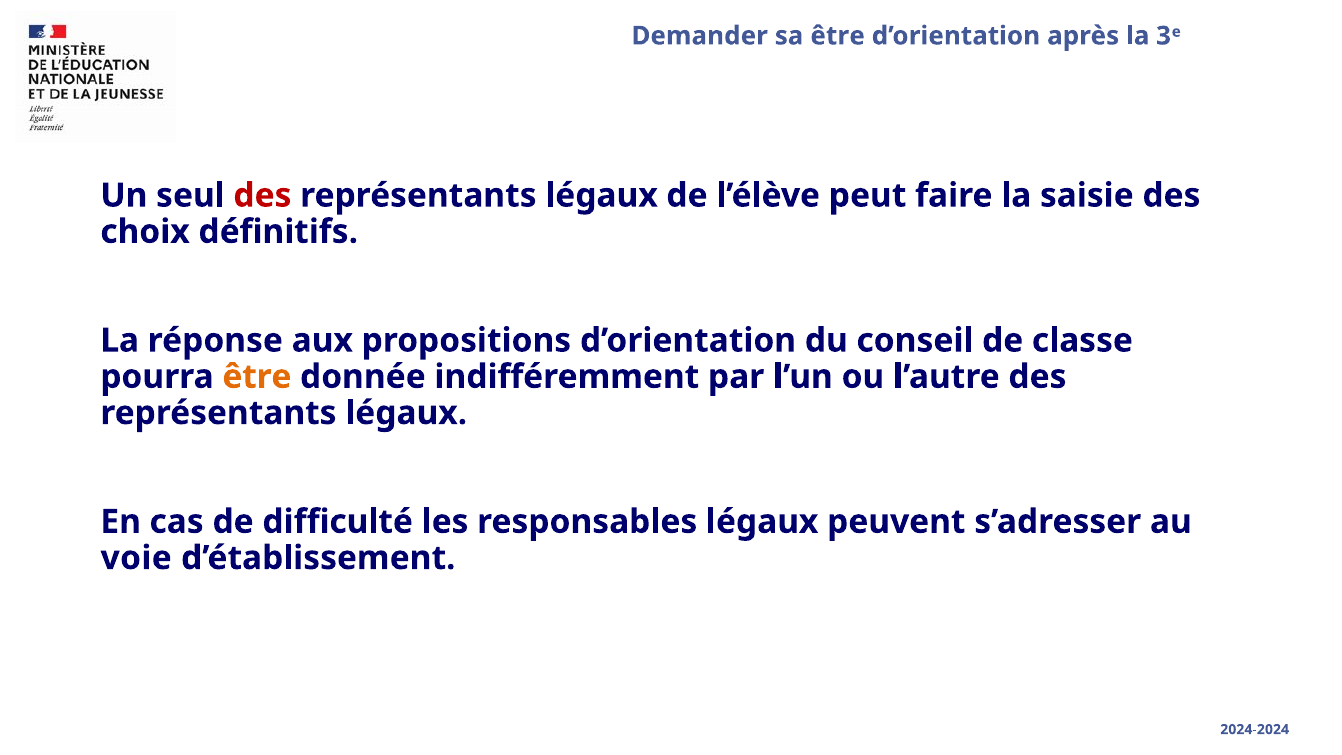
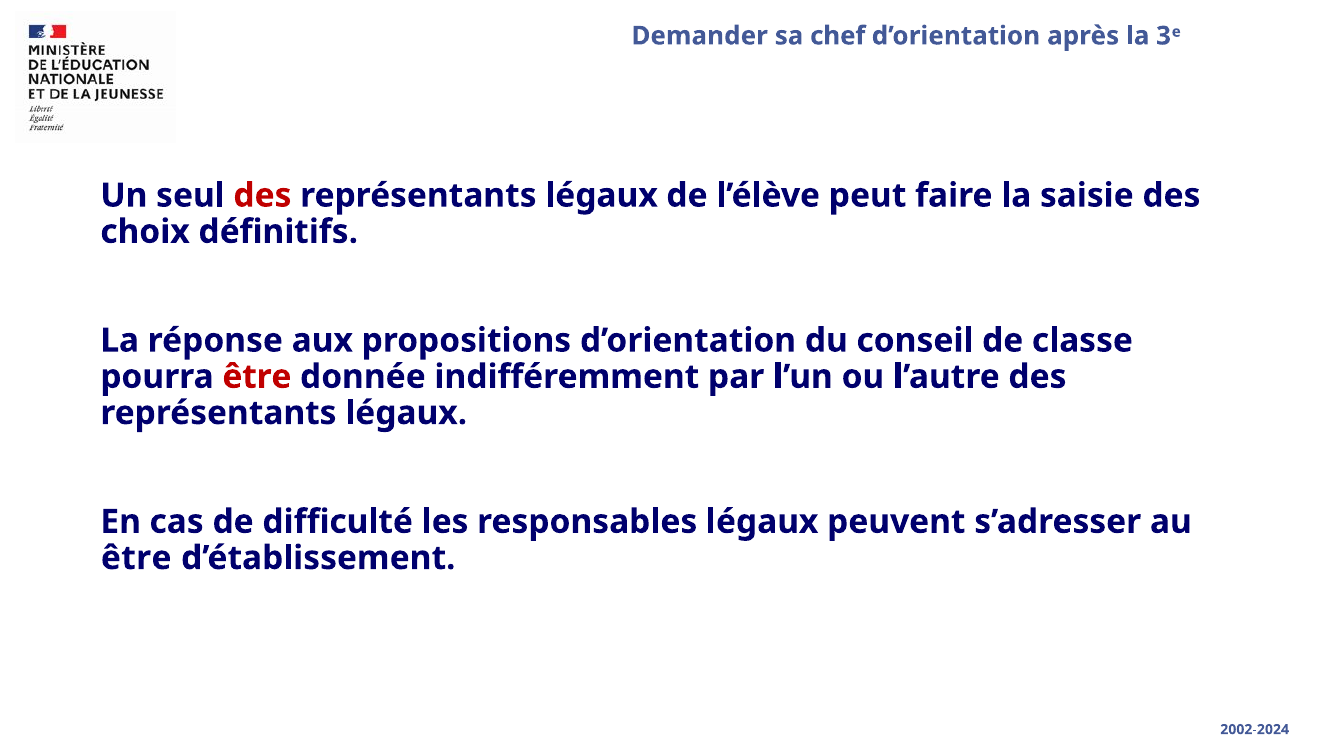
sa être: être -> chef
être at (257, 377) colour: orange -> red
voie at (136, 558): voie -> être
2024-2024: 2024-2024 -> 2002-2024
